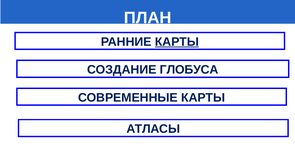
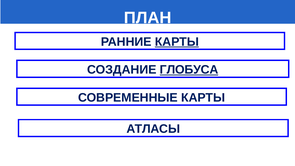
ГЛОБУСА underline: none -> present
